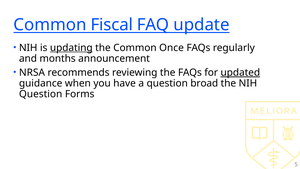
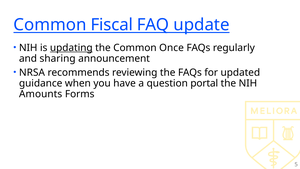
months: months -> sharing
updated underline: present -> none
broad: broad -> portal
Question at (41, 94): Question -> Amounts
